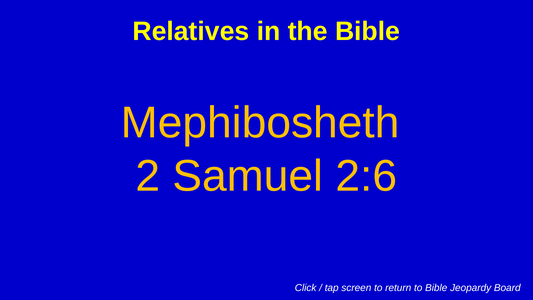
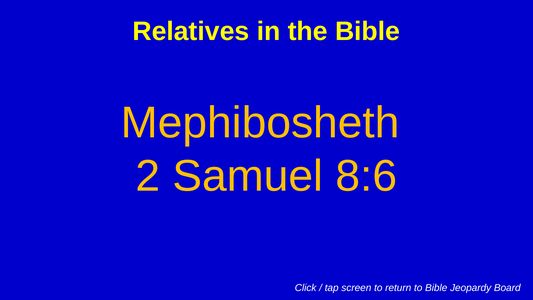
2:6: 2:6 -> 8:6
